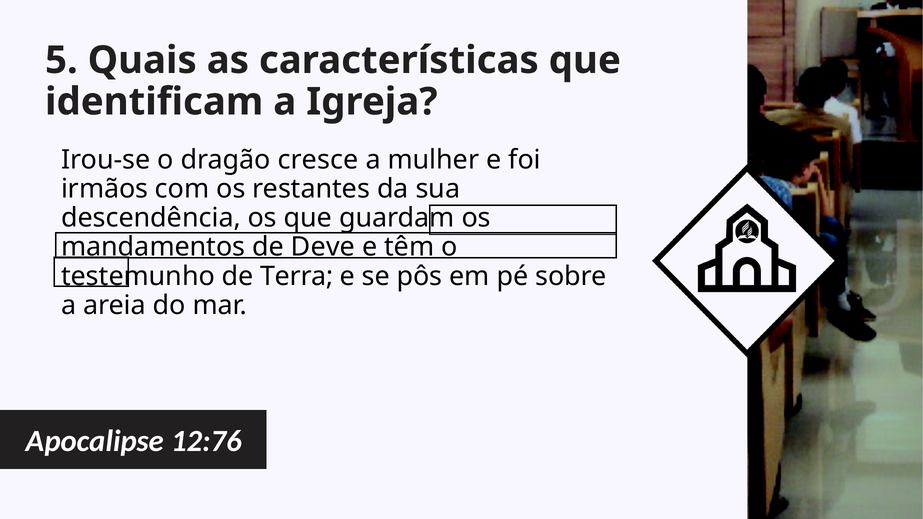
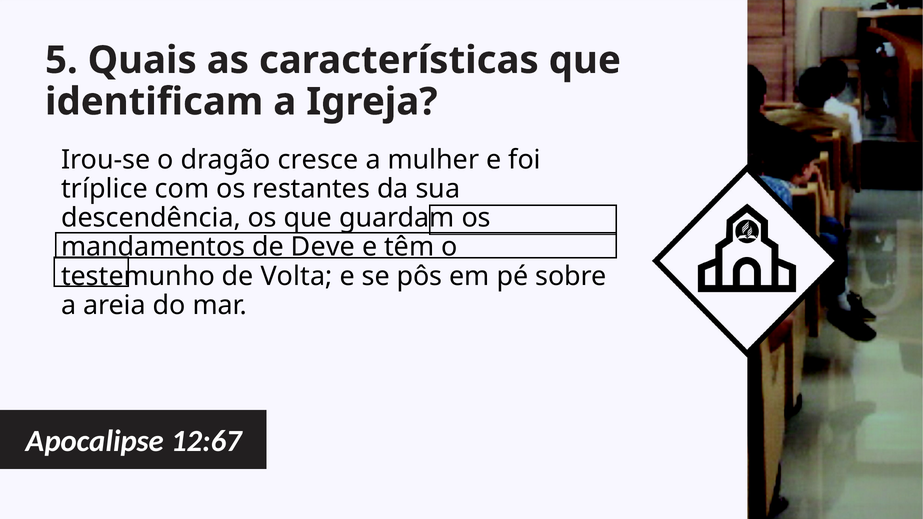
irmãos: irmãos -> tríplice
Terra: Terra -> Volta
12:76: 12:76 -> 12:67
